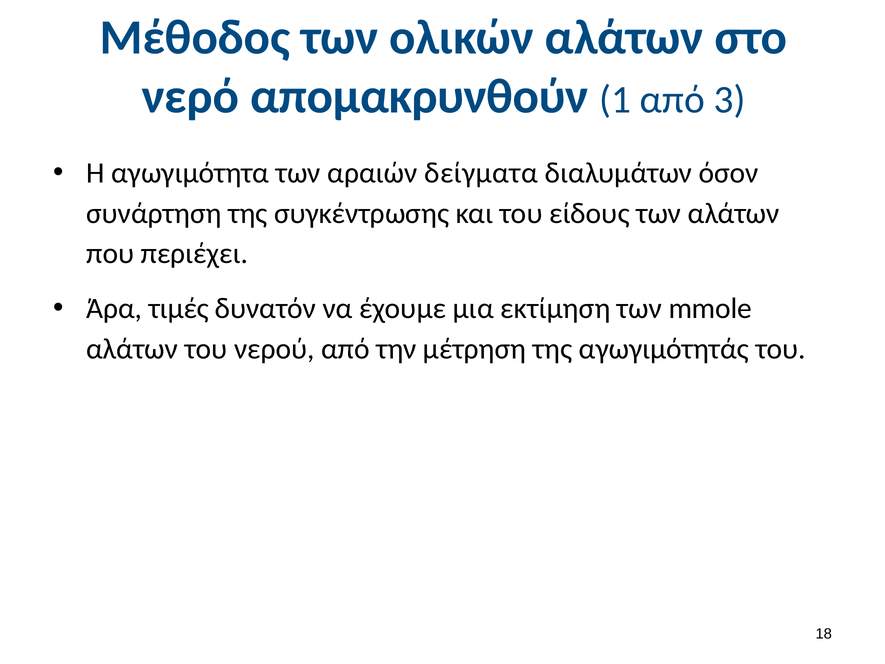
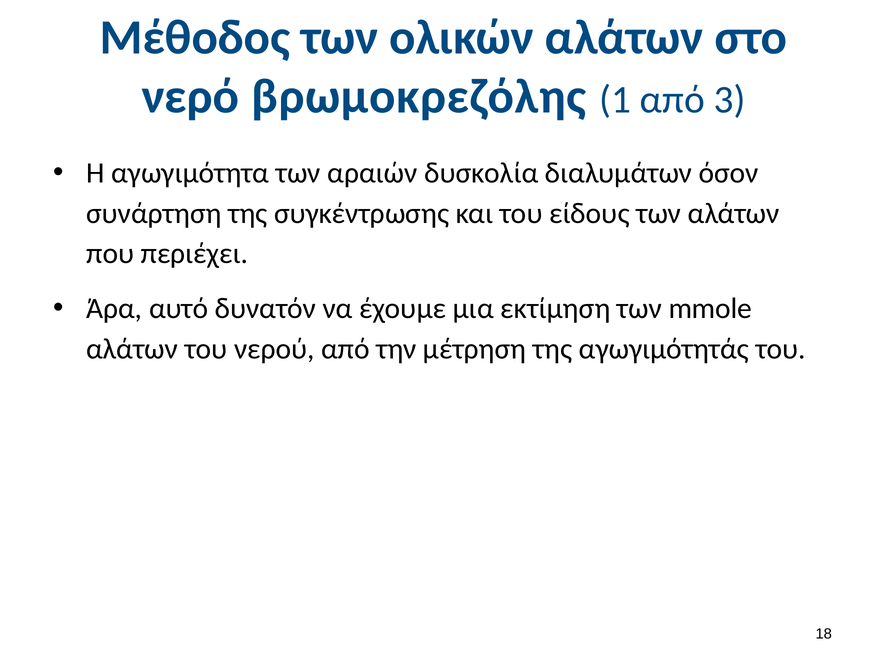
απομακρυνθούν: απομακρυνθούν -> βρωμοκρεζόλης
δείγματα: δείγματα -> δυσκολία
τιμές: τιμές -> αυτό
